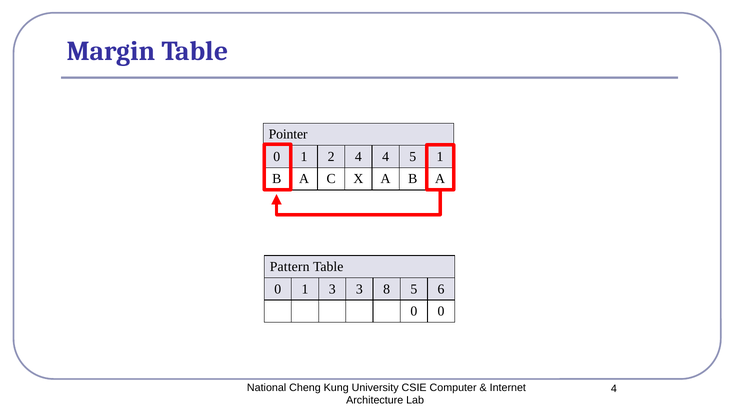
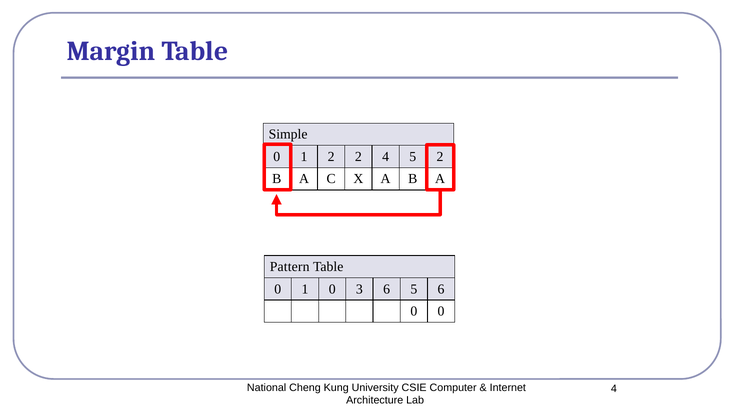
Pointer: Pointer -> Simple
2 4: 4 -> 2
5 1: 1 -> 2
1 3: 3 -> 0
3 8: 8 -> 6
